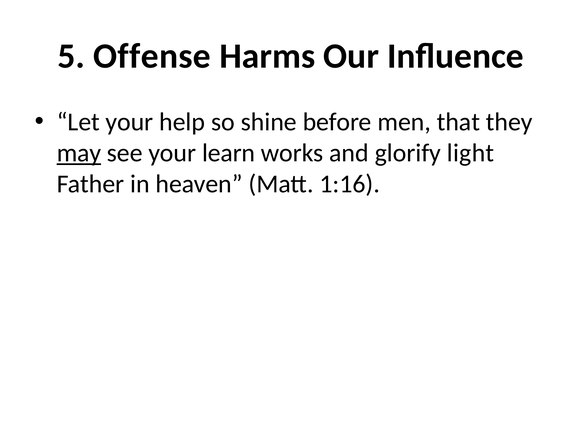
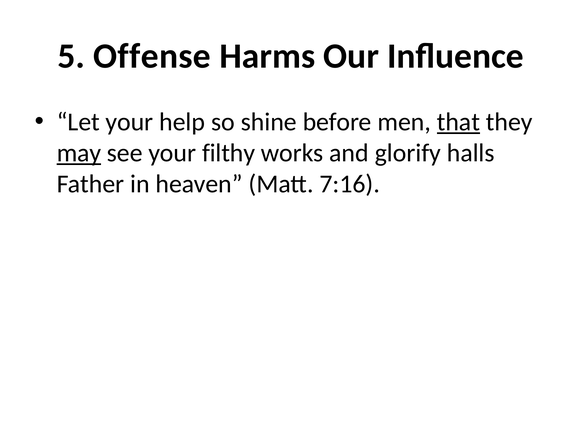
that underline: none -> present
learn: learn -> filthy
light: light -> halls
1:16: 1:16 -> 7:16
